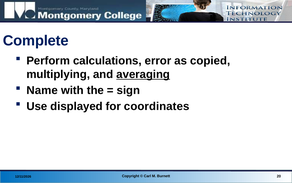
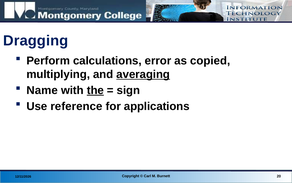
Complete: Complete -> Dragging
the underline: none -> present
displayed: displayed -> reference
coordinates: coordinates -> applications
